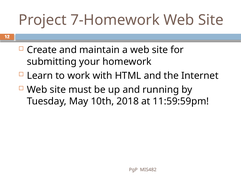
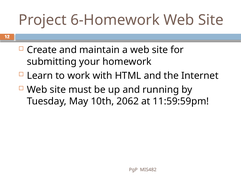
7-Homework: 7-Homework -> 6-Homework
2018: 2018 -> 2062
